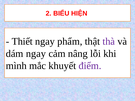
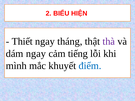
phẩm: phẩm -> tháng
nâng: nâng -> tiếng
điểm colour: purple -> blue
